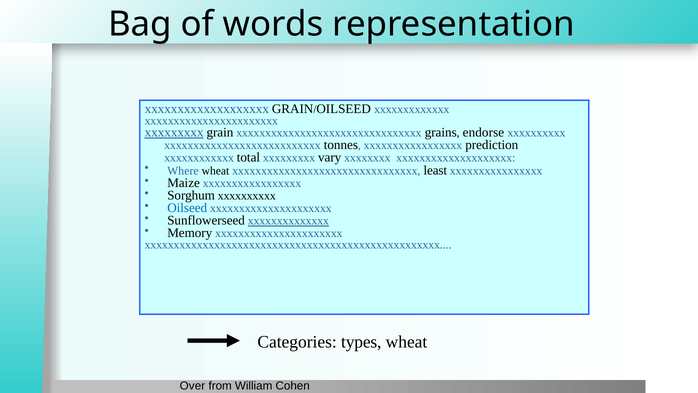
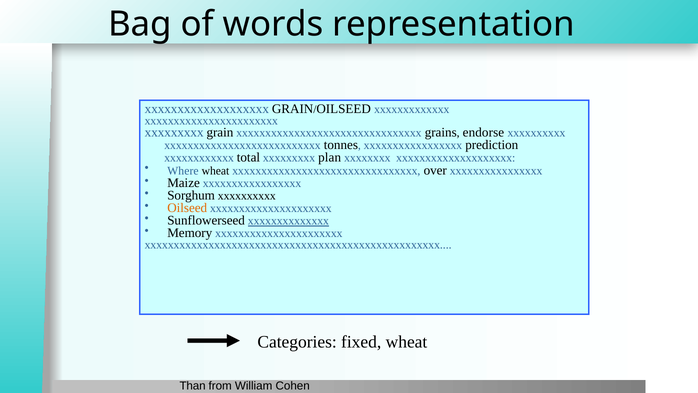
xxxxxxxxx at (174, 132) underline: present -> none
vary: vary -> plan
least: least -> over
Oilseed colour: blue -> orange
types: types -> fixed
Over: Over -> Than
